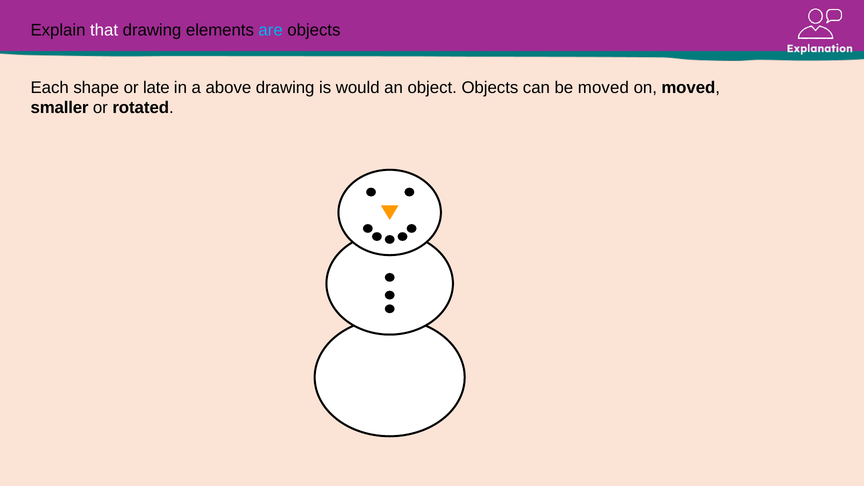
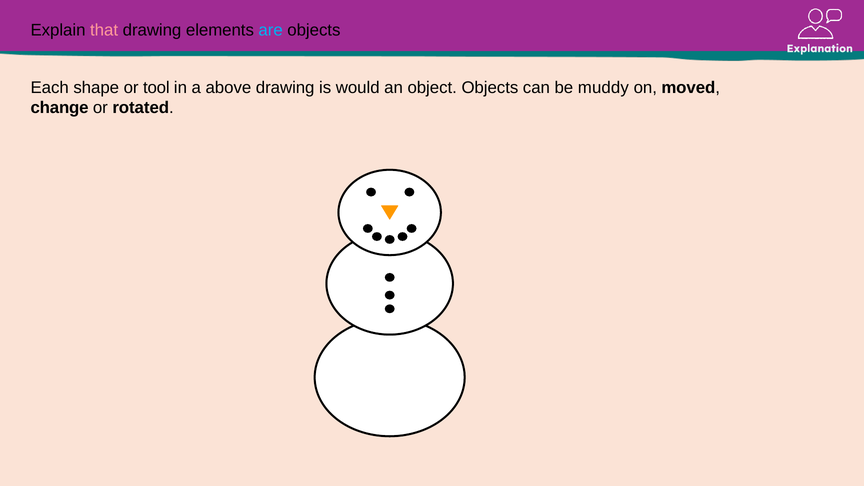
that colour: white -> pink
late: late -> tool
be moved: moved -> muddy
smaller: smaller -> change
